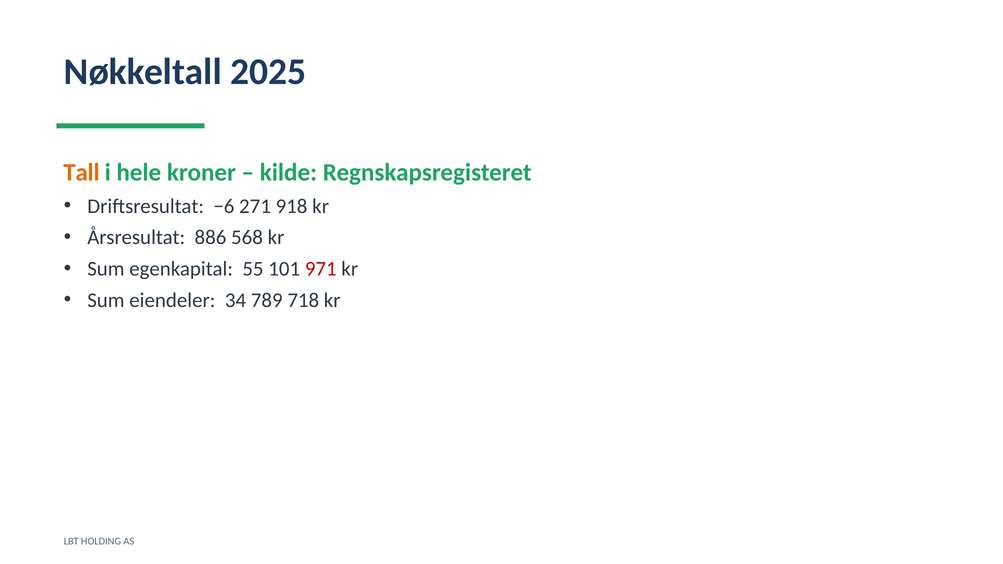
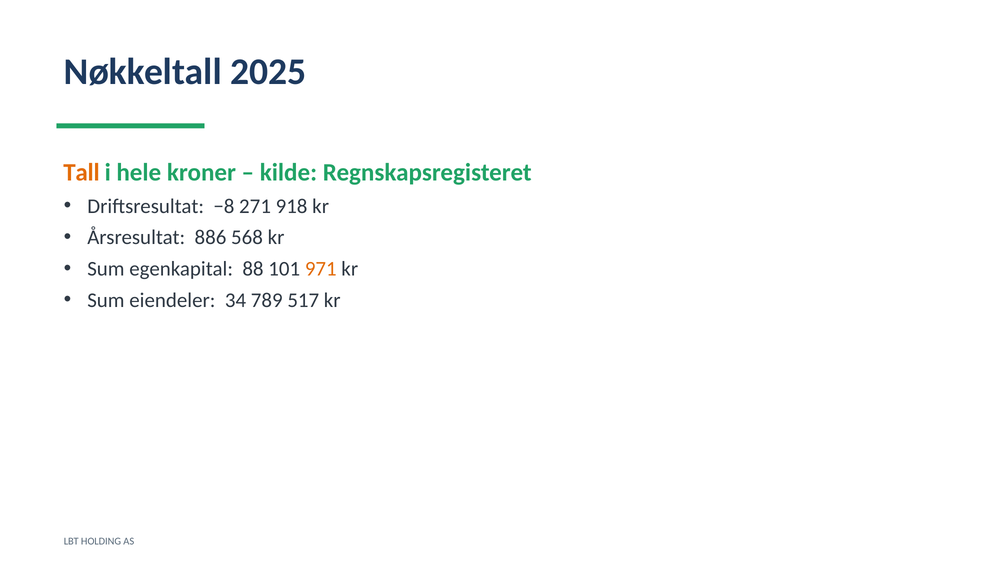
−6: −6 -> −8
55: 55 -> 88
971 colour: red -> orange
718: 718 -> 517
